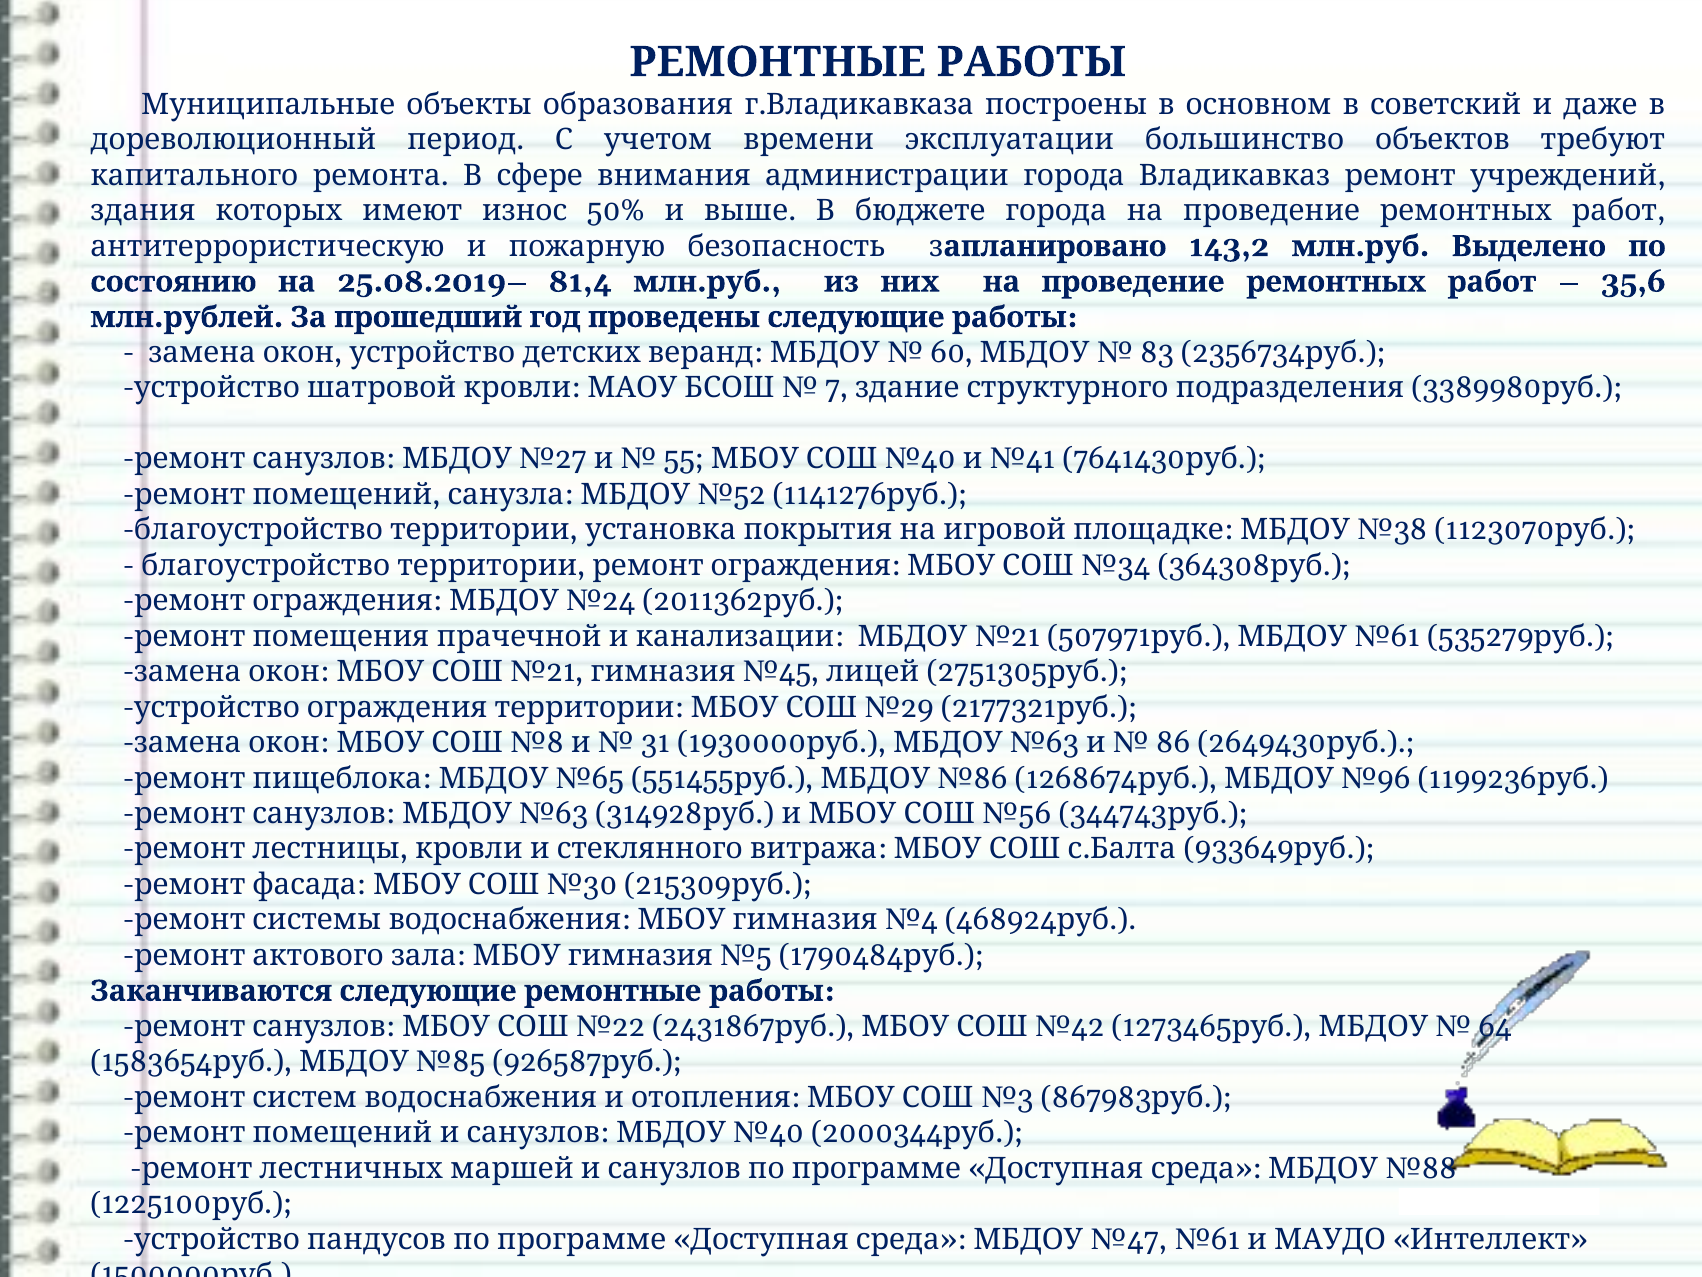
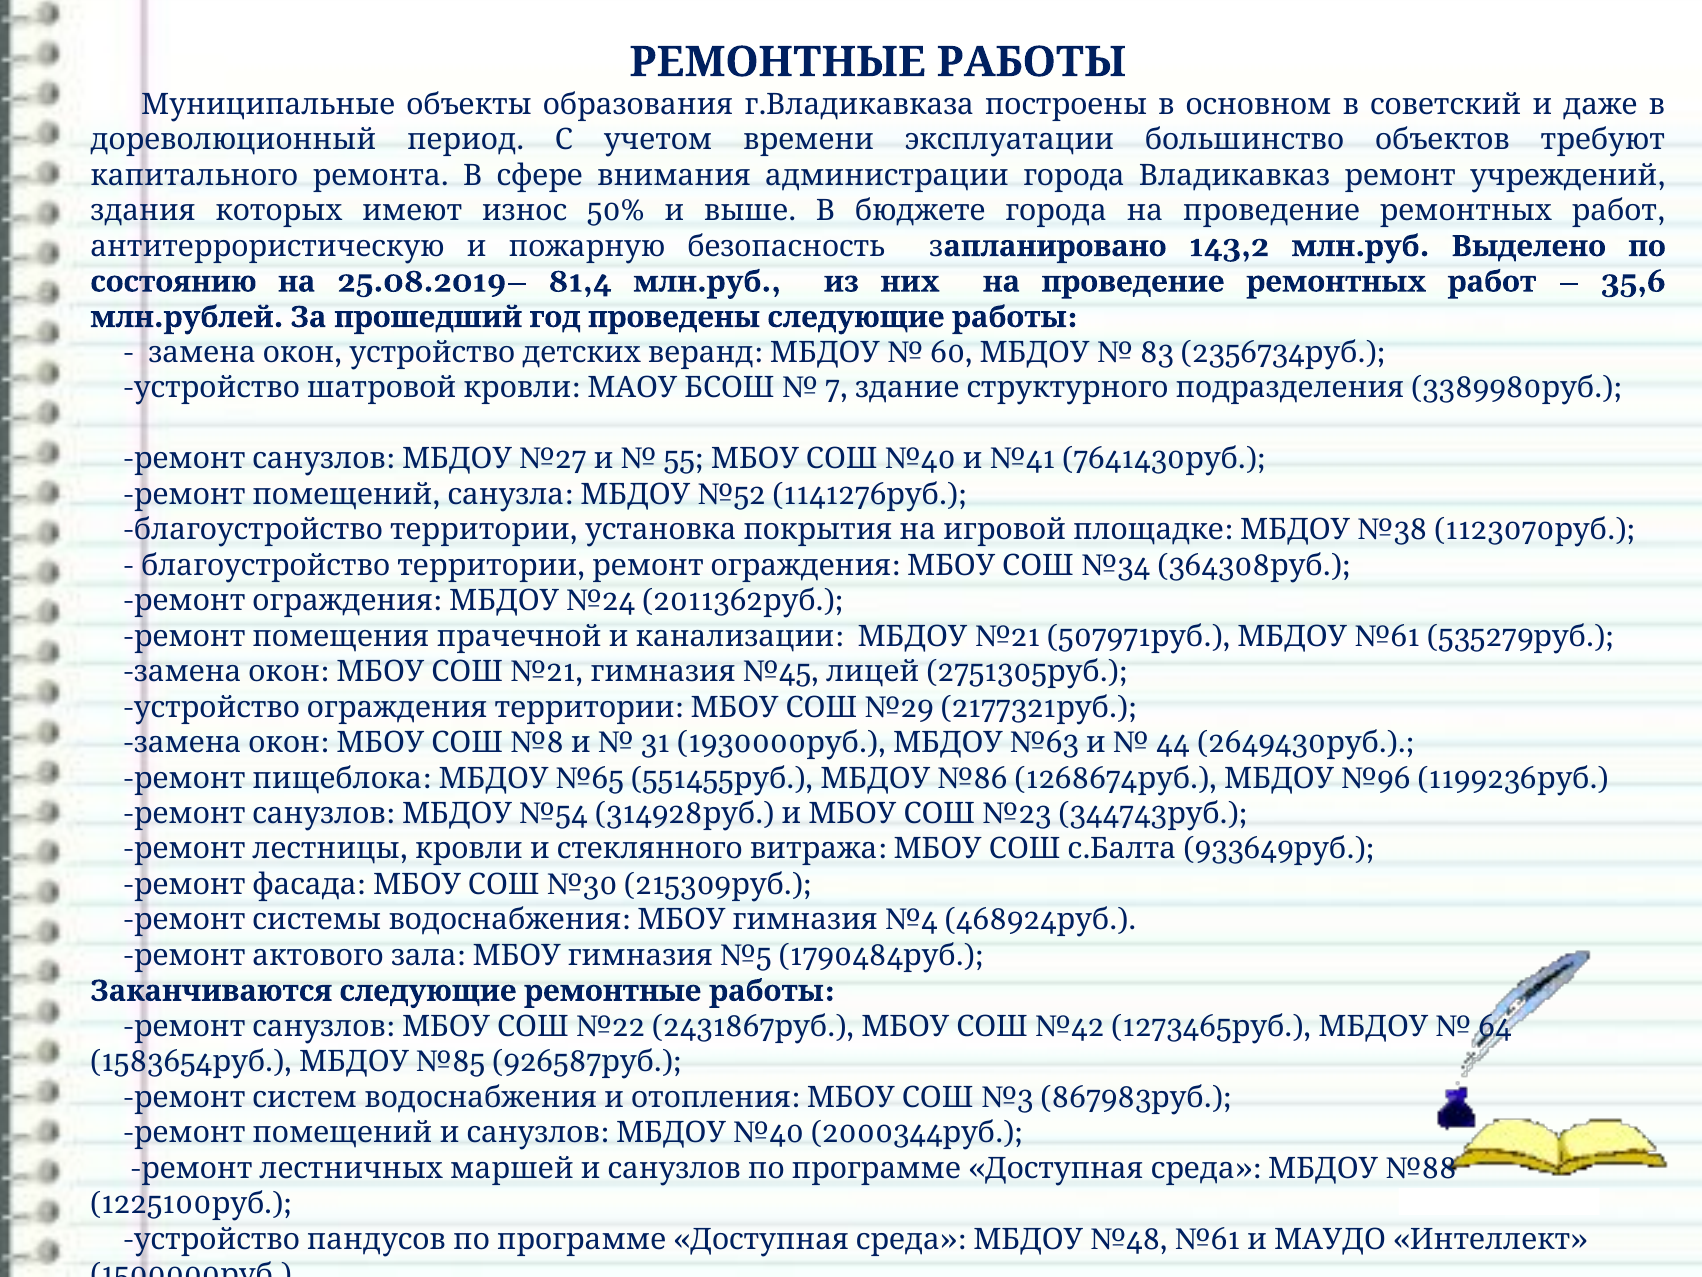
86: 86 -> 44
№63 at (554, 813): №63 -> №54
№56: №56 -> №23
№47: №47 -> №48
